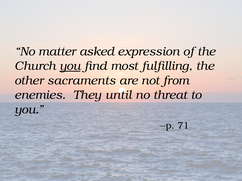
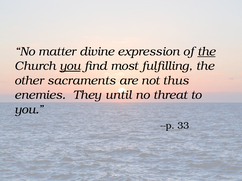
asked: asked -> divine
the at (206, 52) underline: none -> present
from: from -> thus
71: 71 -> 33
